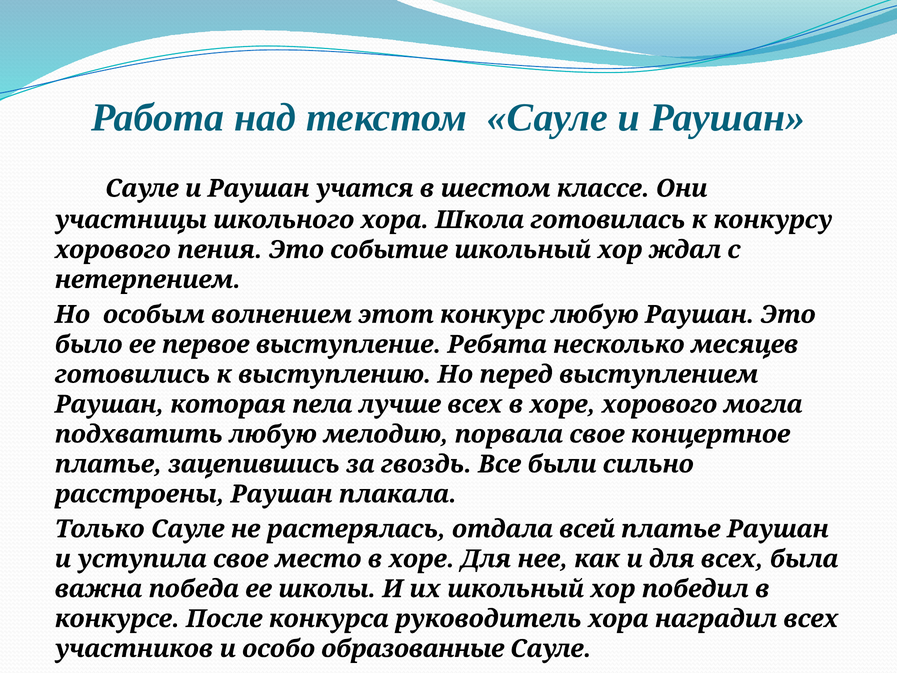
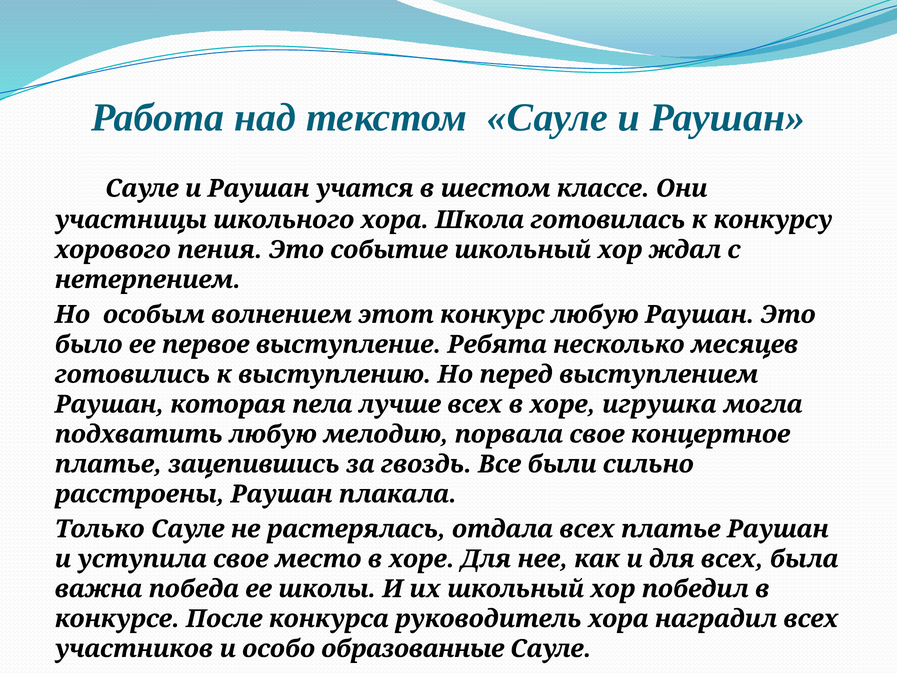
хоре хорового: хорового -> игрушка
отдала всей: всей -> всех
